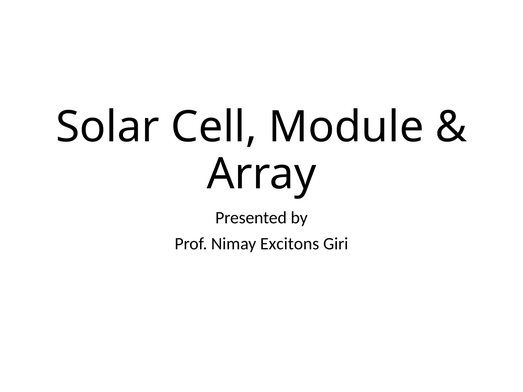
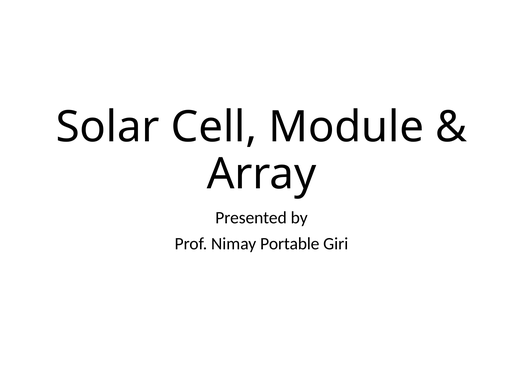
Excitons: Excitons -> Portable
